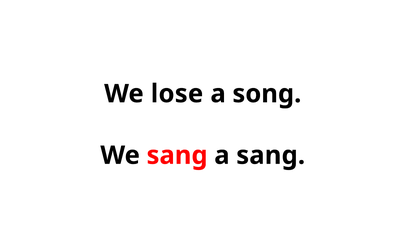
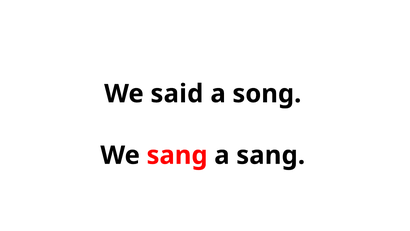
lose: lose -> said
